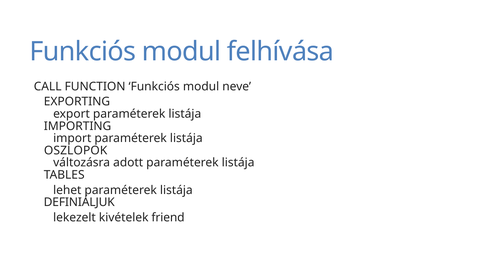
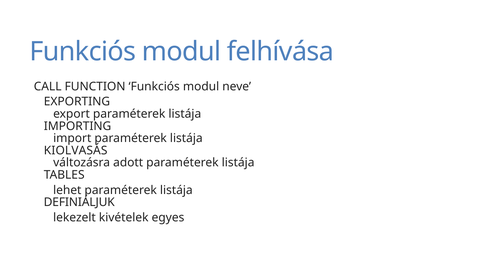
OSZLOPOK: OSZLOPOK -> KIOLVASÁS
friend: friend -> egyes
